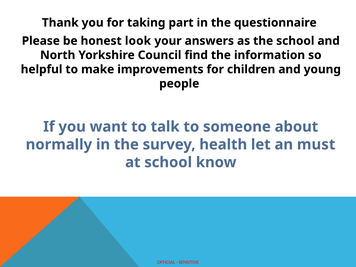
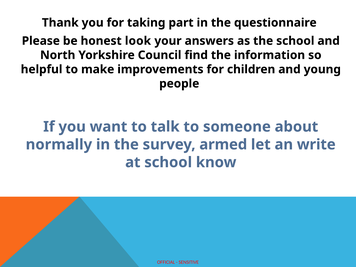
health: health -> armed
must: must -> write
